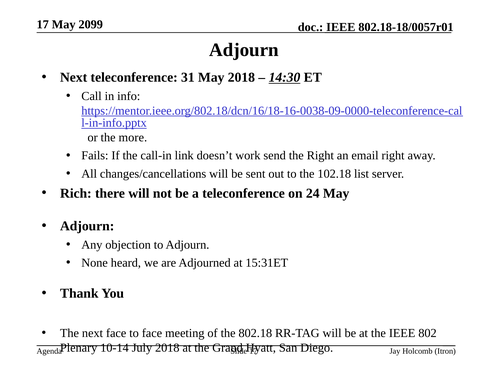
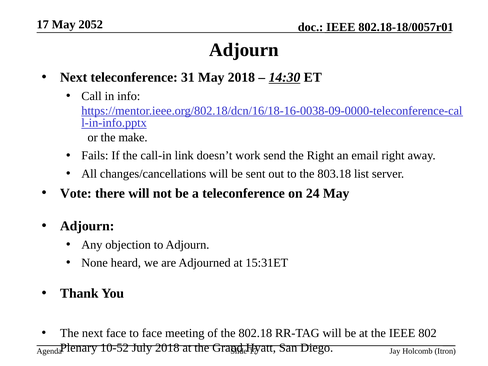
2099: 2099 -> 2052
more: more -> make
102.18: 102.18 -> 803.18
Rich: Rich -> Vote
10-14: 10-14 -> 10-52
